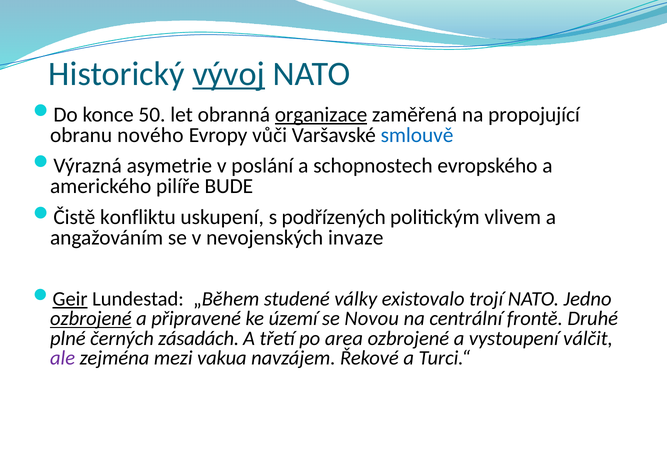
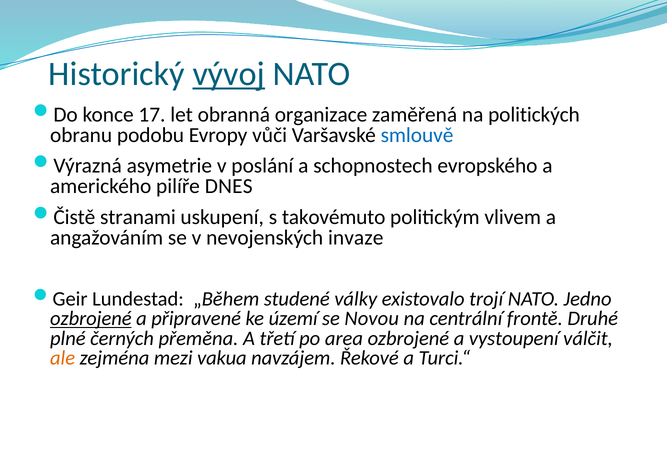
50: 50 -> 17
organizace underline: present -> none
propojující: propojující -> politických
nového: nového -> podobu
BUDE: BUDE -> DNES
konfliktu: konfliktu -> stranami
podřízených: podřízených -> takovémuto
Geir underline: present -> none
zásadách: zásadách -> přeměna
ale colour: purple -> orange
